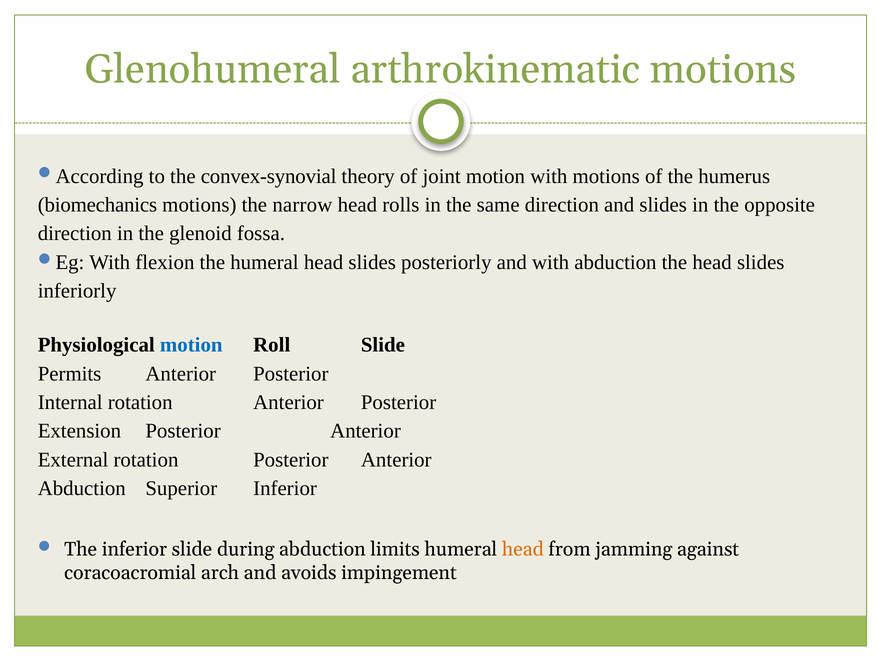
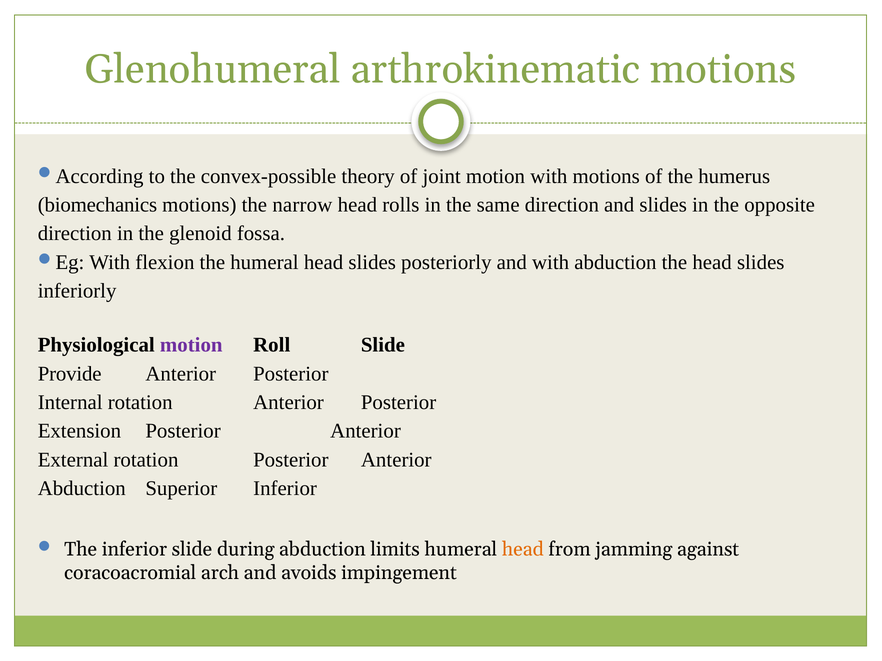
convex-synovial: convex-synovial -> convex-possible
motion at (191, 345) colour: blue -> purple
Permits: Permits -> Provide
